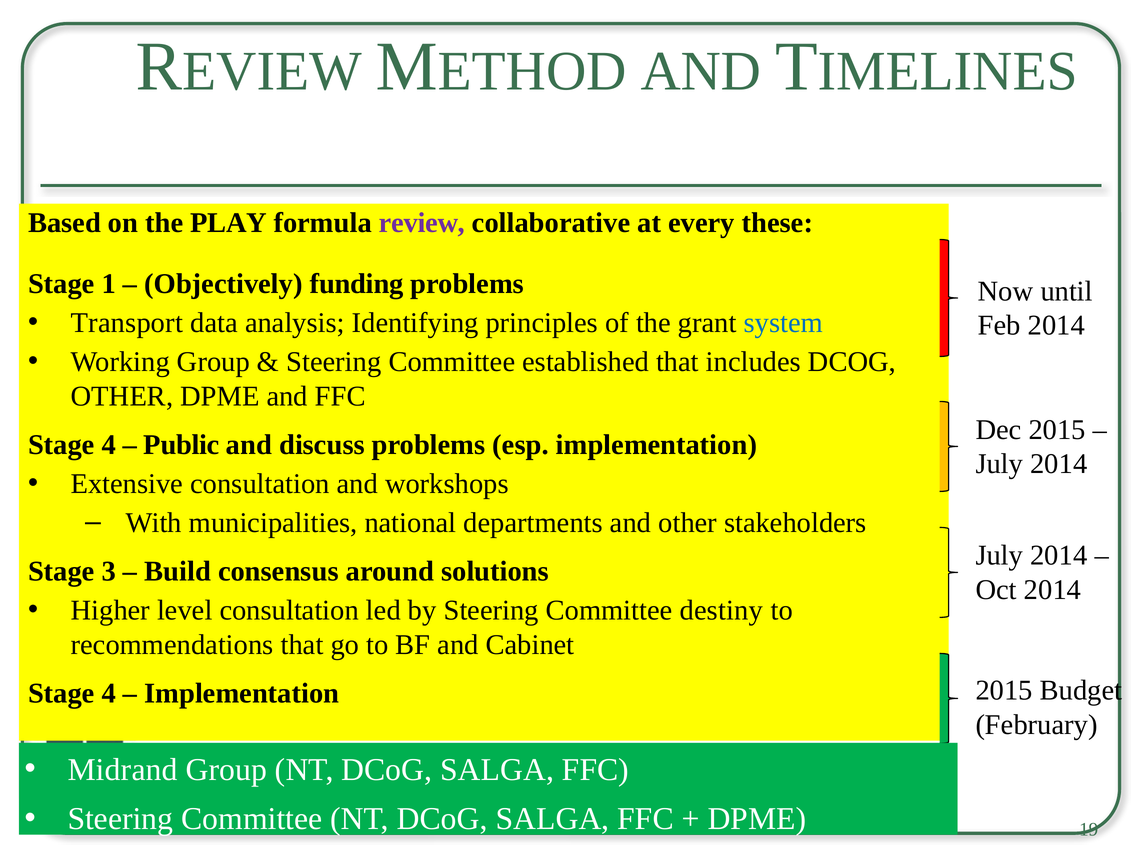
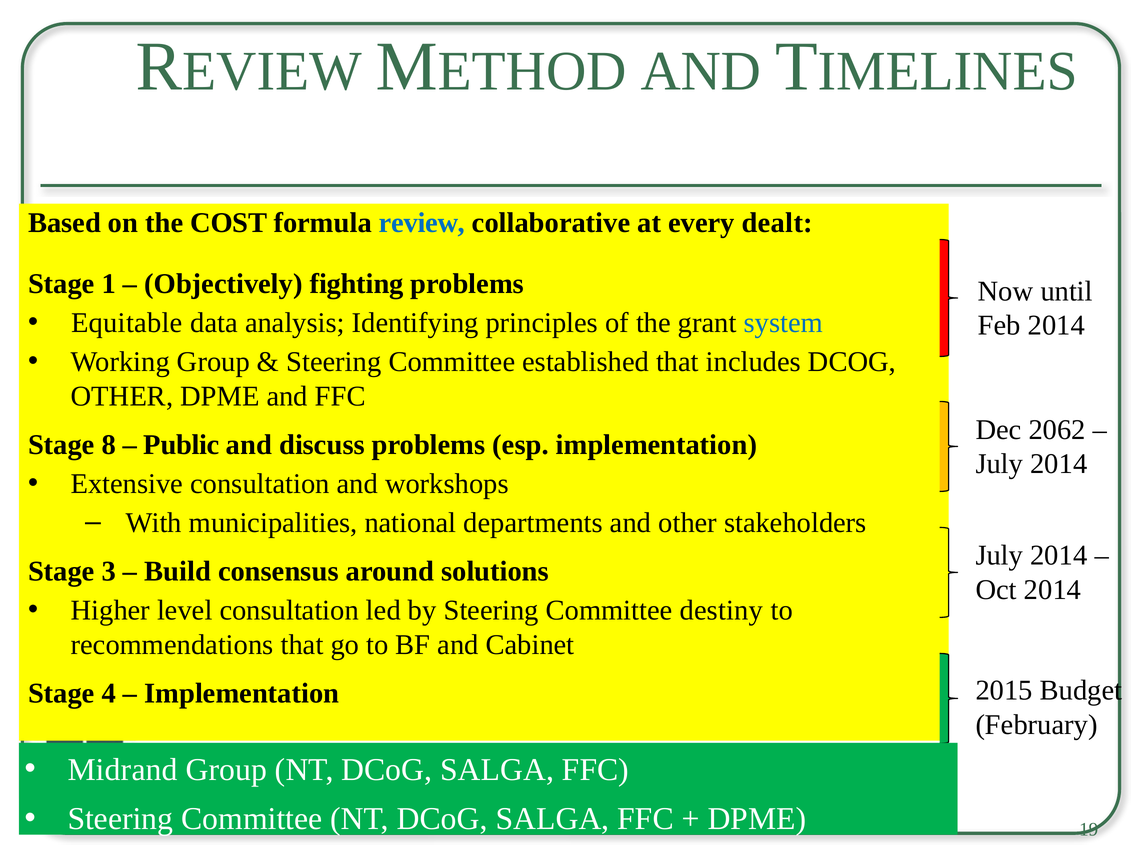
PLAY: PLAY -> COST
review colour: purple -> blue
these: these -> dealt
funding: funding -> fighting
Transport: Transport -> Equitable
Dec 2015: 2015 -> 2062
4 at (109, 445): 4 -> 8
